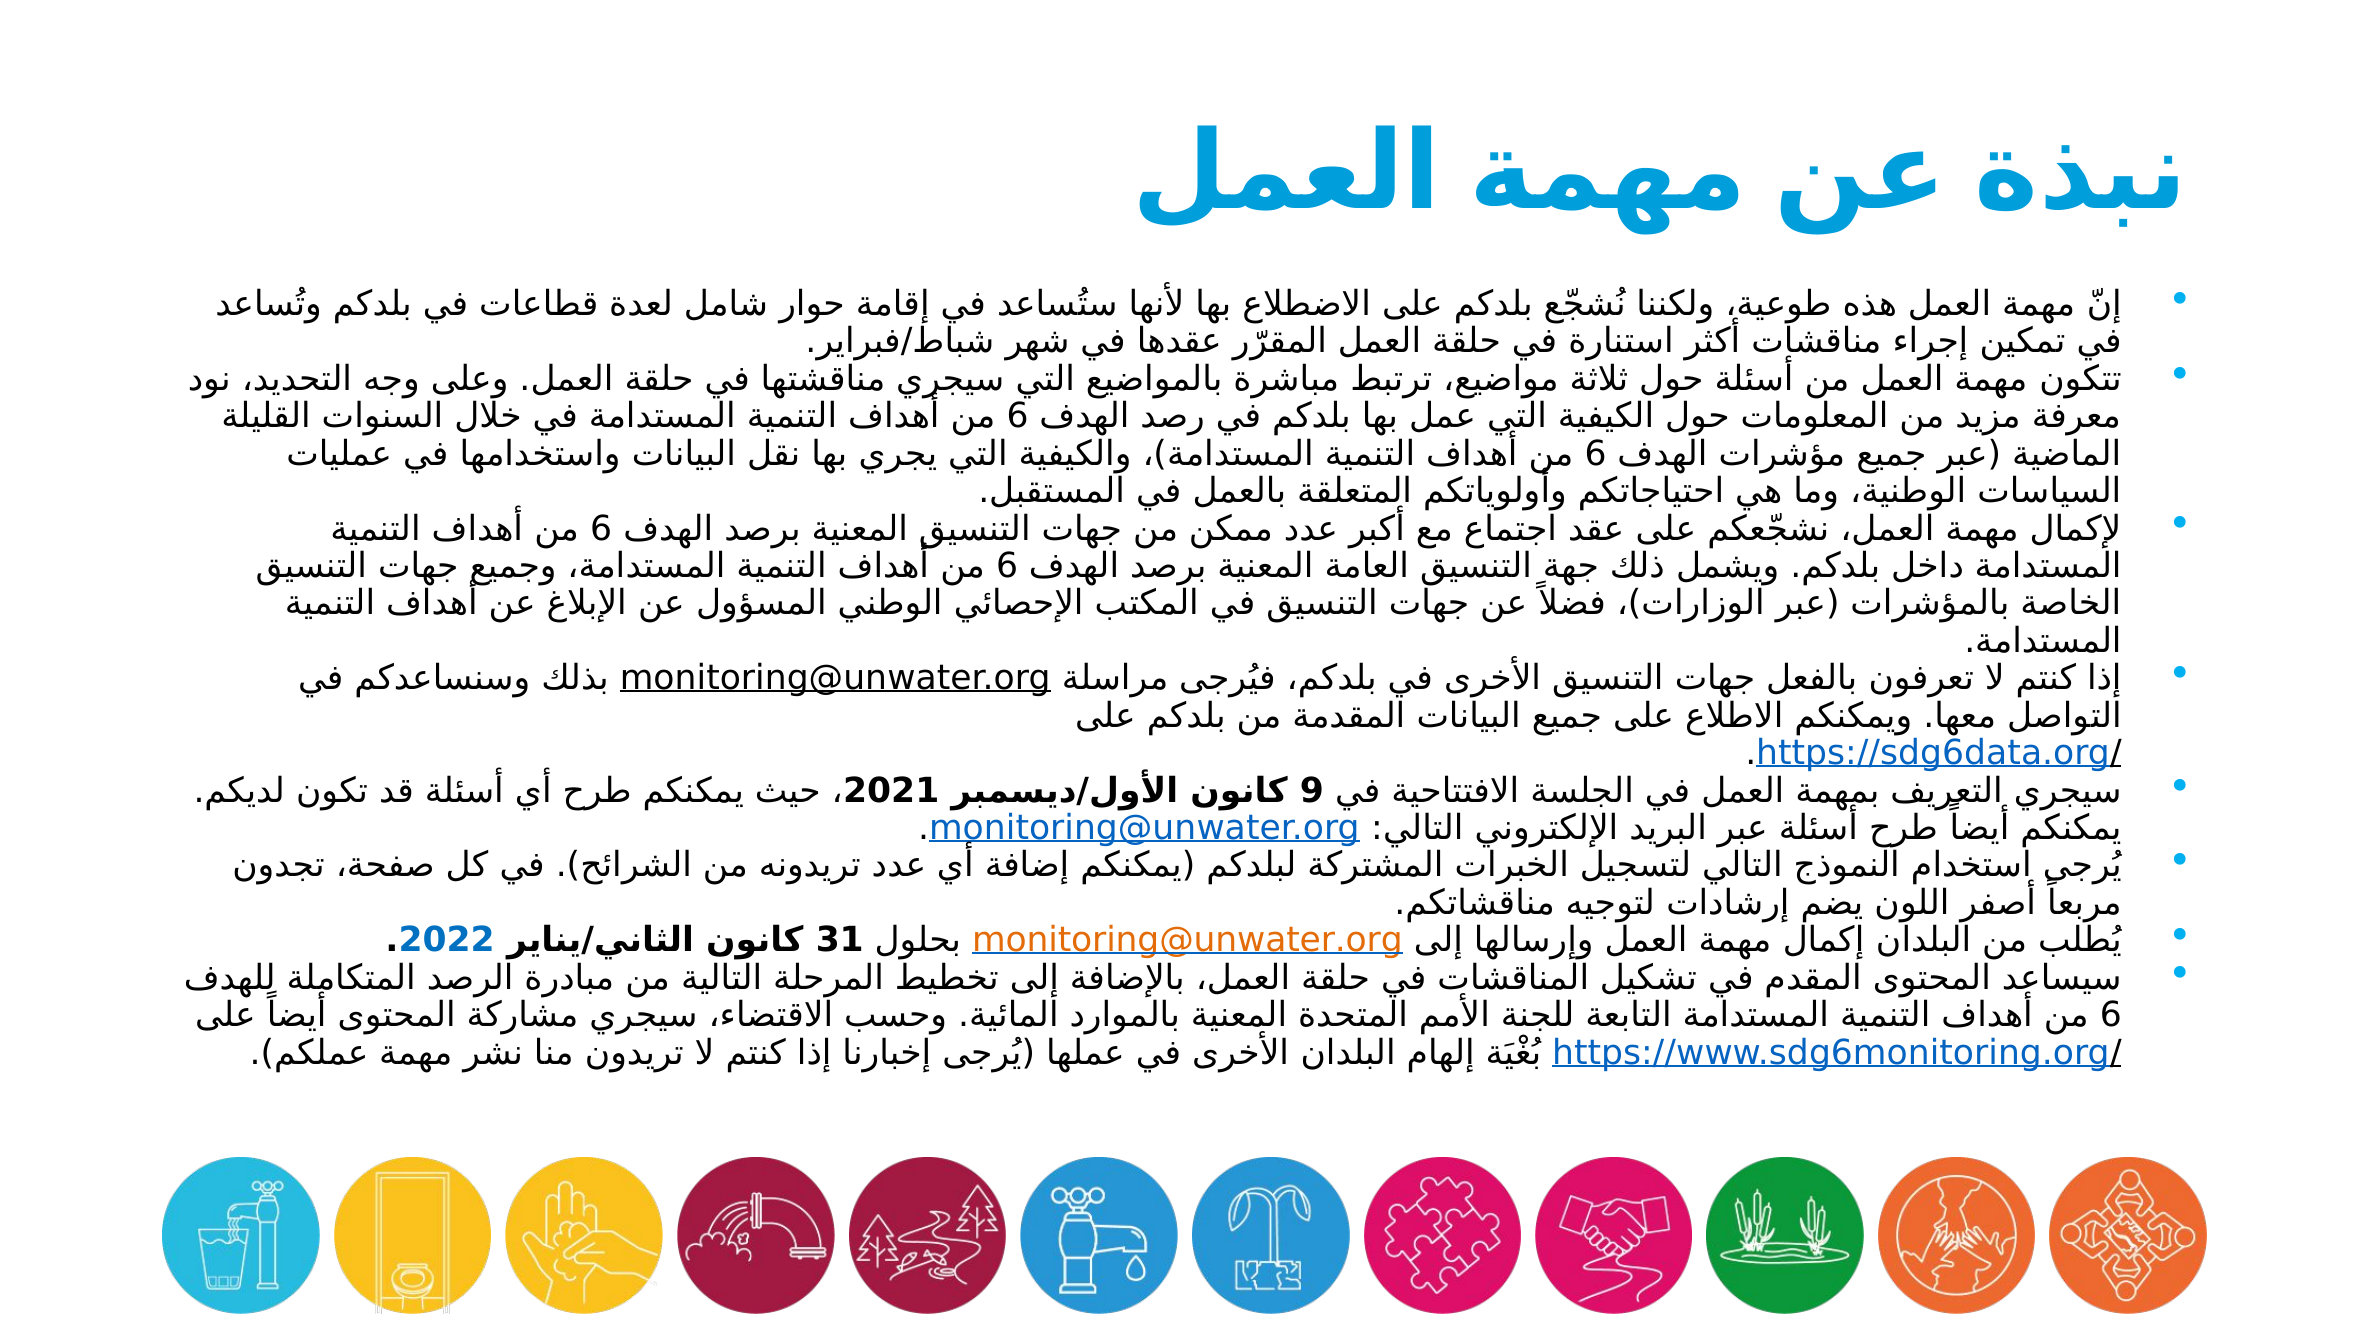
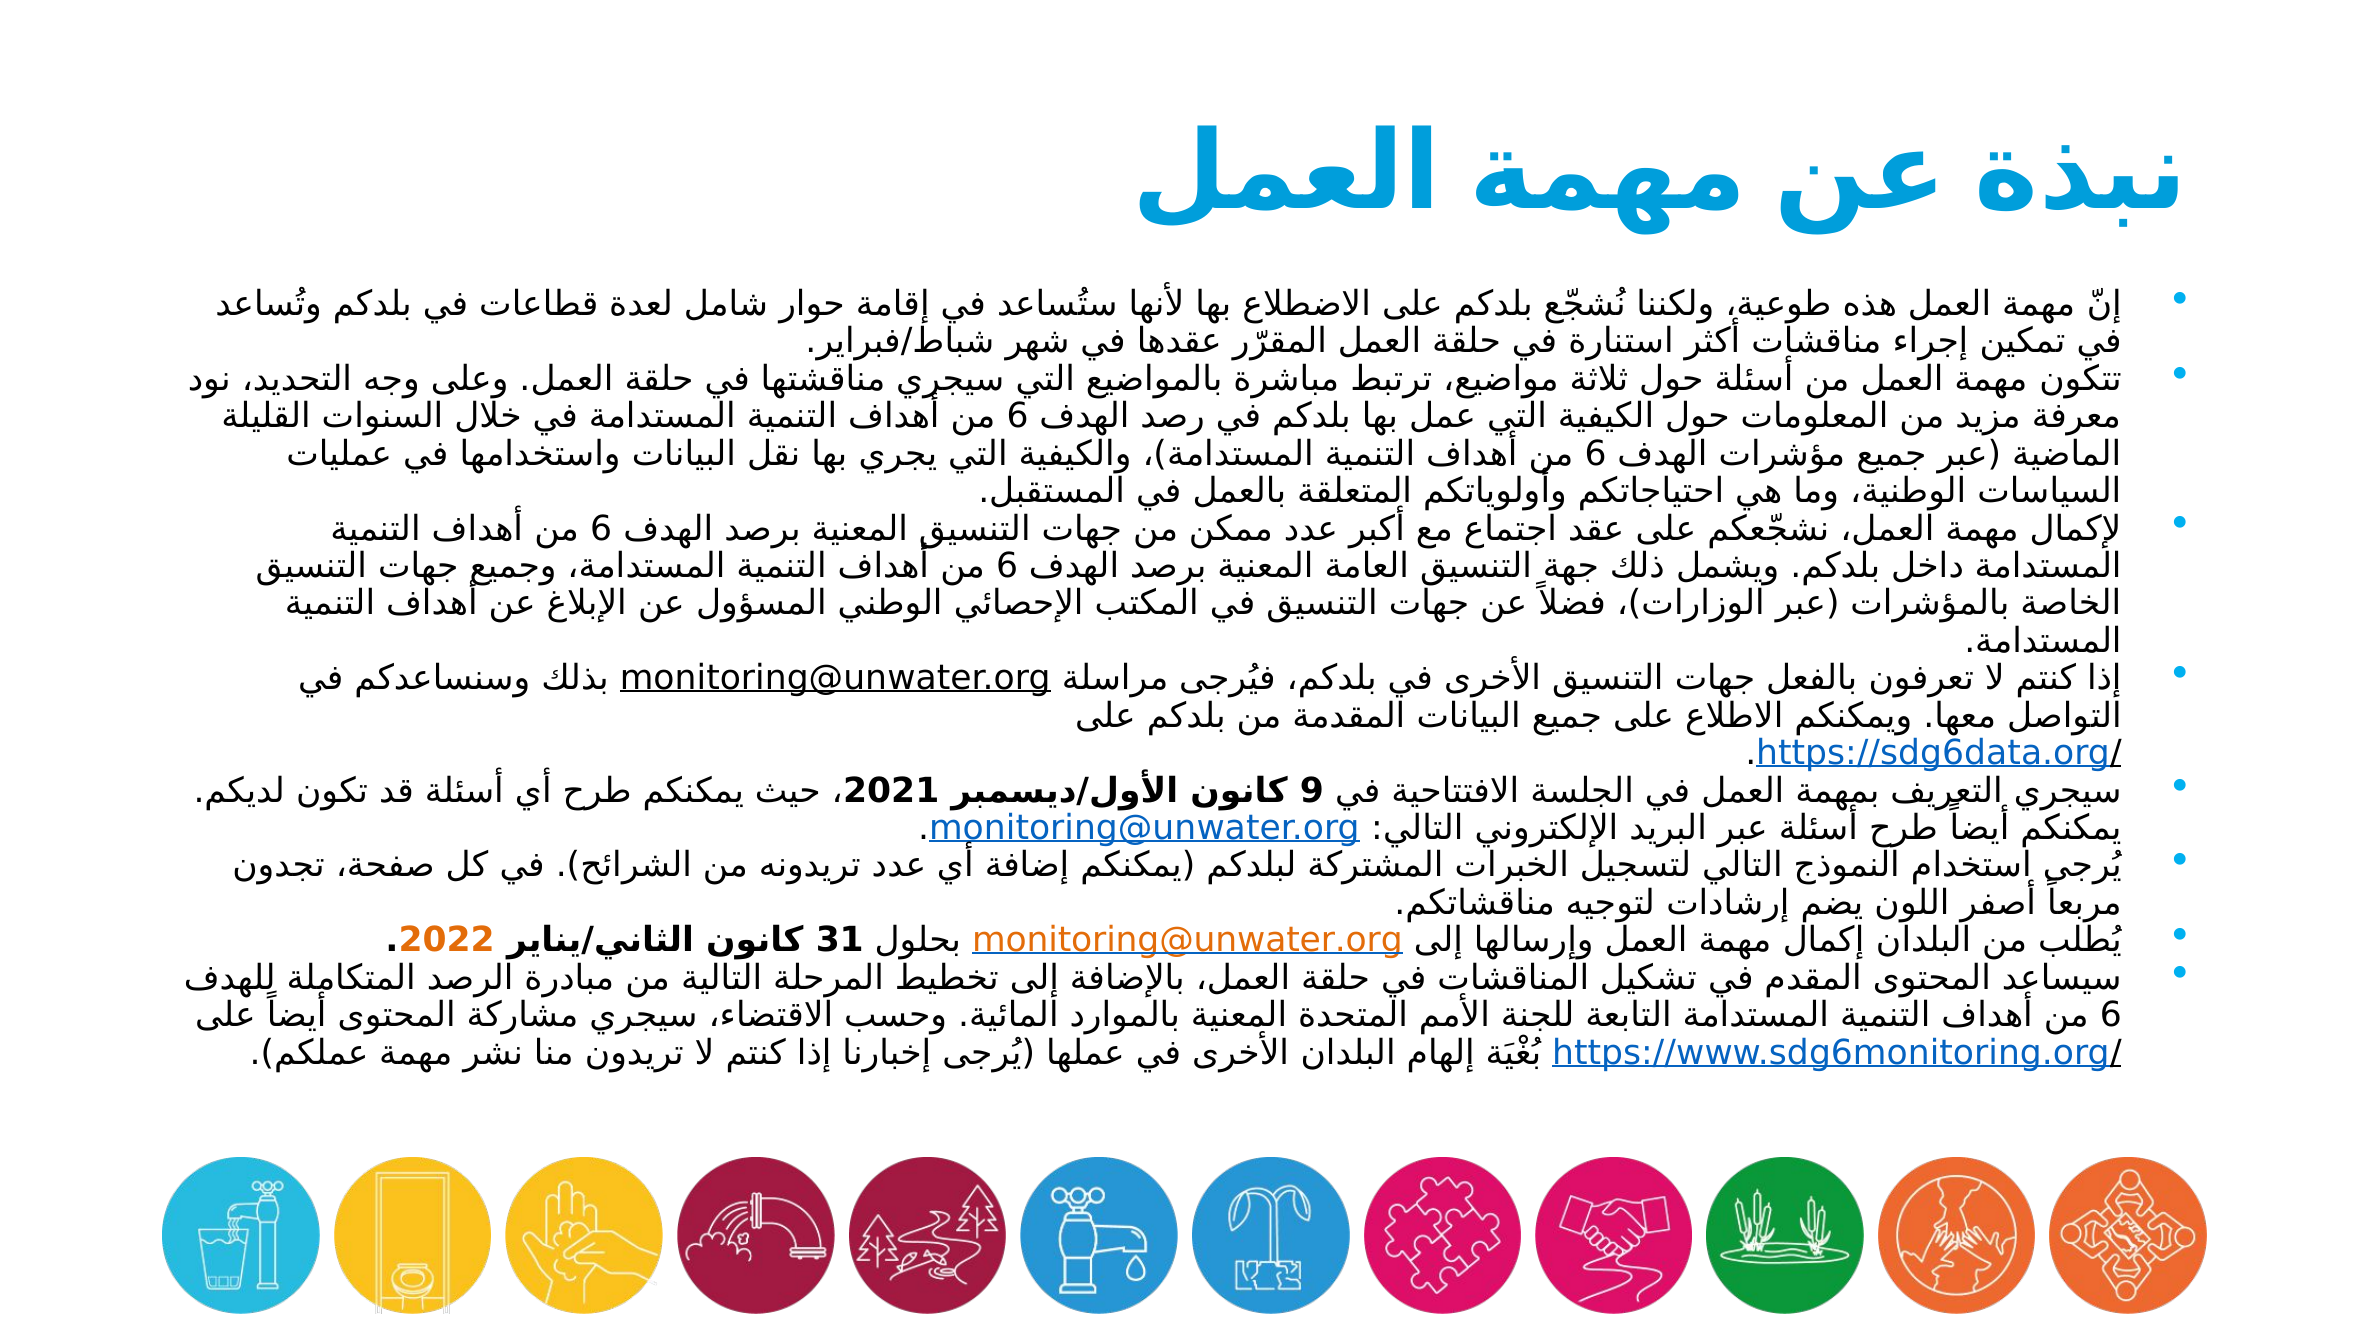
2022 colour: blue -> orange
